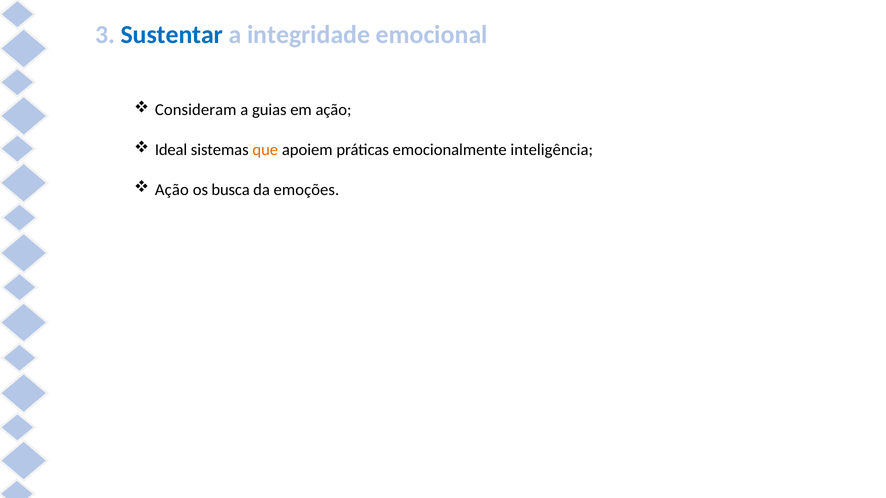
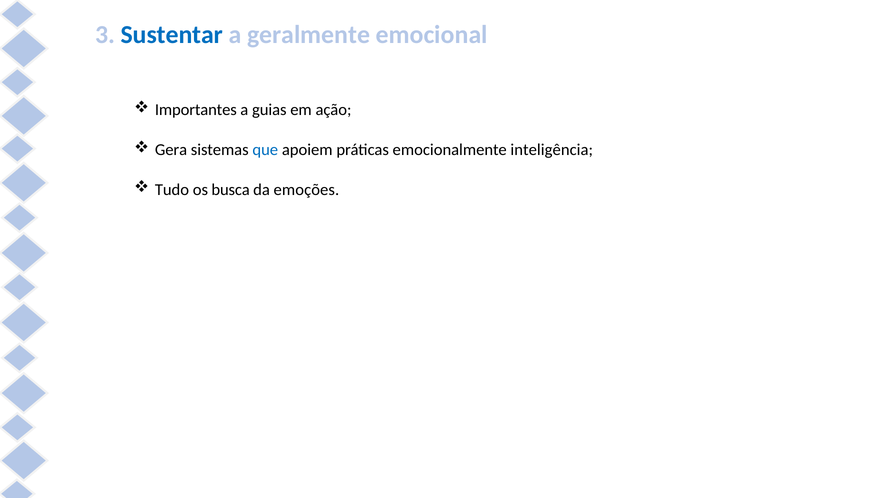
integridade: integridade -> geralmente
Consideram: Consideram -> Importantes
Ideal: Ideal -> Gera
que colour: orange -> blue
Ação at (172, 190): Ação -> Tudo
